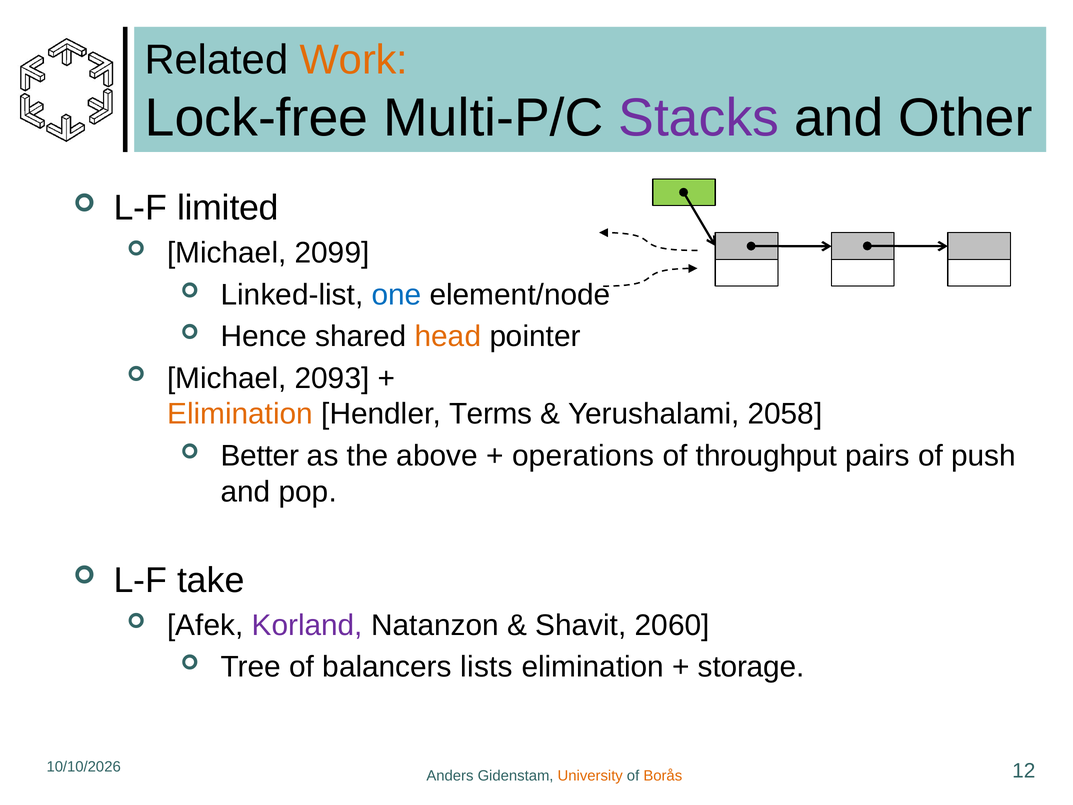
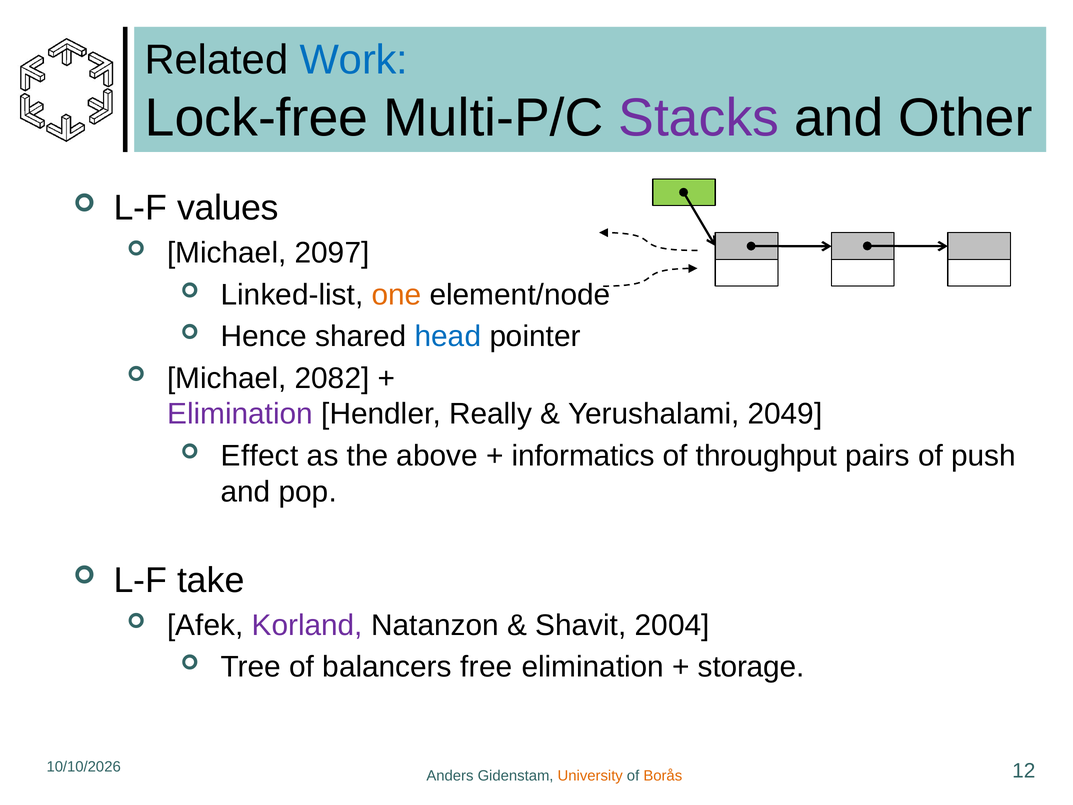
Work colour: orange -> blue
limited: limited -> values
2099: 2099 -> 2097
one colour: blue -> orange
head colour: orange -> blue
2093: 2093 -> 2082
Elimination at (240, 414) colour: orange -> purple
Terms: Terms -> Really
2058: 2058 -> 2049
Better: Better -> Effect
operations: operations -> informatics
2060: 2060 -> 2004
lists: lists -> free
